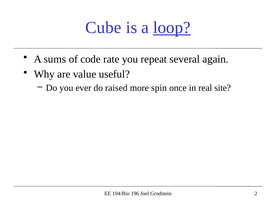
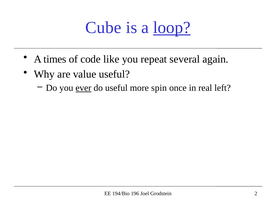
sums: sums -> times
rate: rate -> like
ever underline: none -> present
do raised: raised -> useful
site: site -> left
